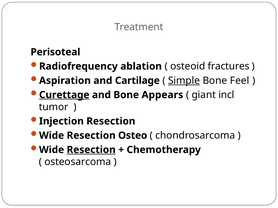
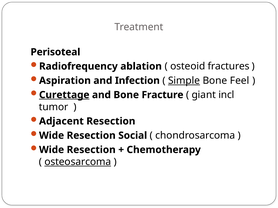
Cartilage: Cartilage -> Infection
Appears: Appears -> Fracture
Injection: Injection -> Adjacent
Osteo: Osteo -> Social
Resection at (91, 150) underline: present -> none
osteosarcoma underline: none -> present
